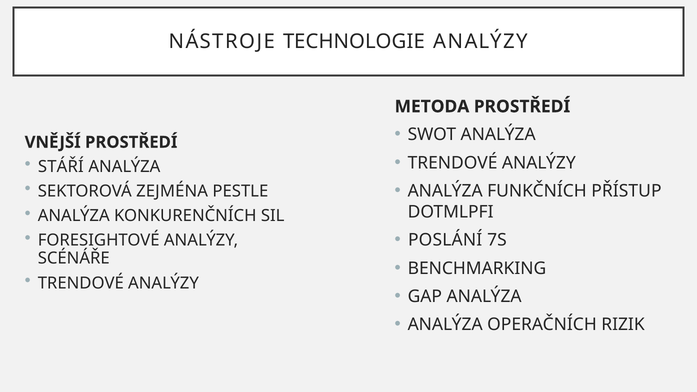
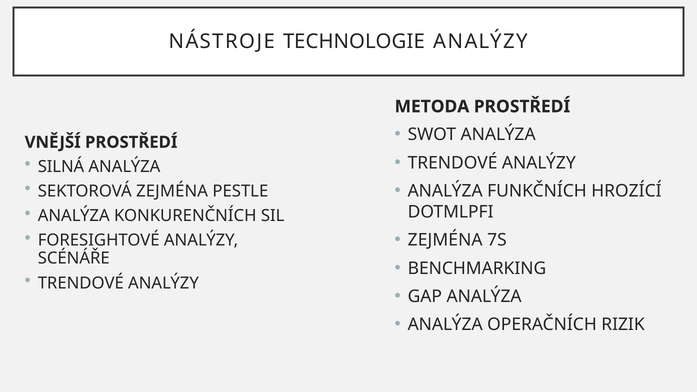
STÁŘÍ: STÁŘÍ -> SILNÁ
PŘÍSTUP: PŘÍSTUP -> HROZÍCÍ
POSLÁNÍ at (445, 240): POSLÁNÍ -> ZEJMÉNA
